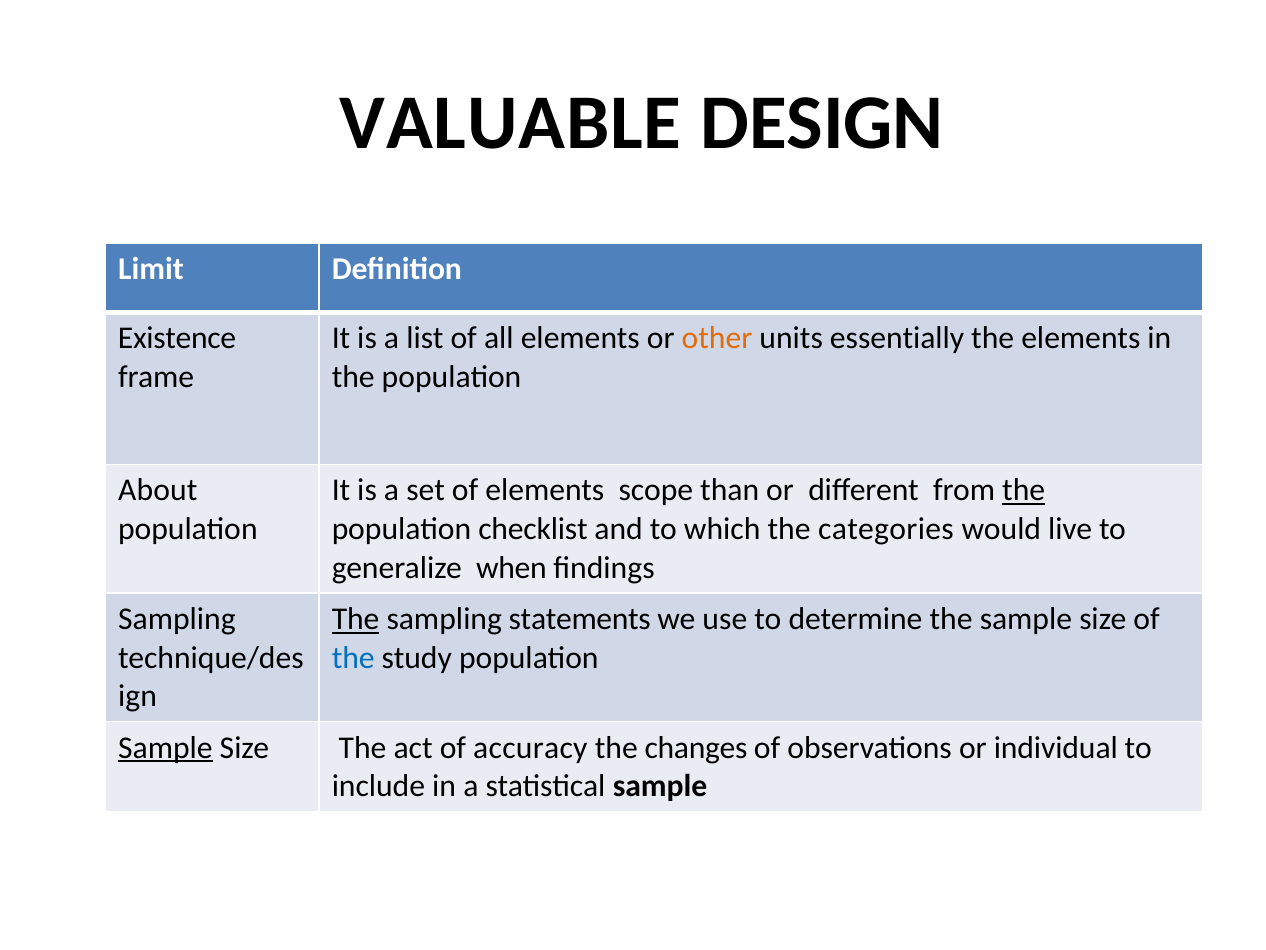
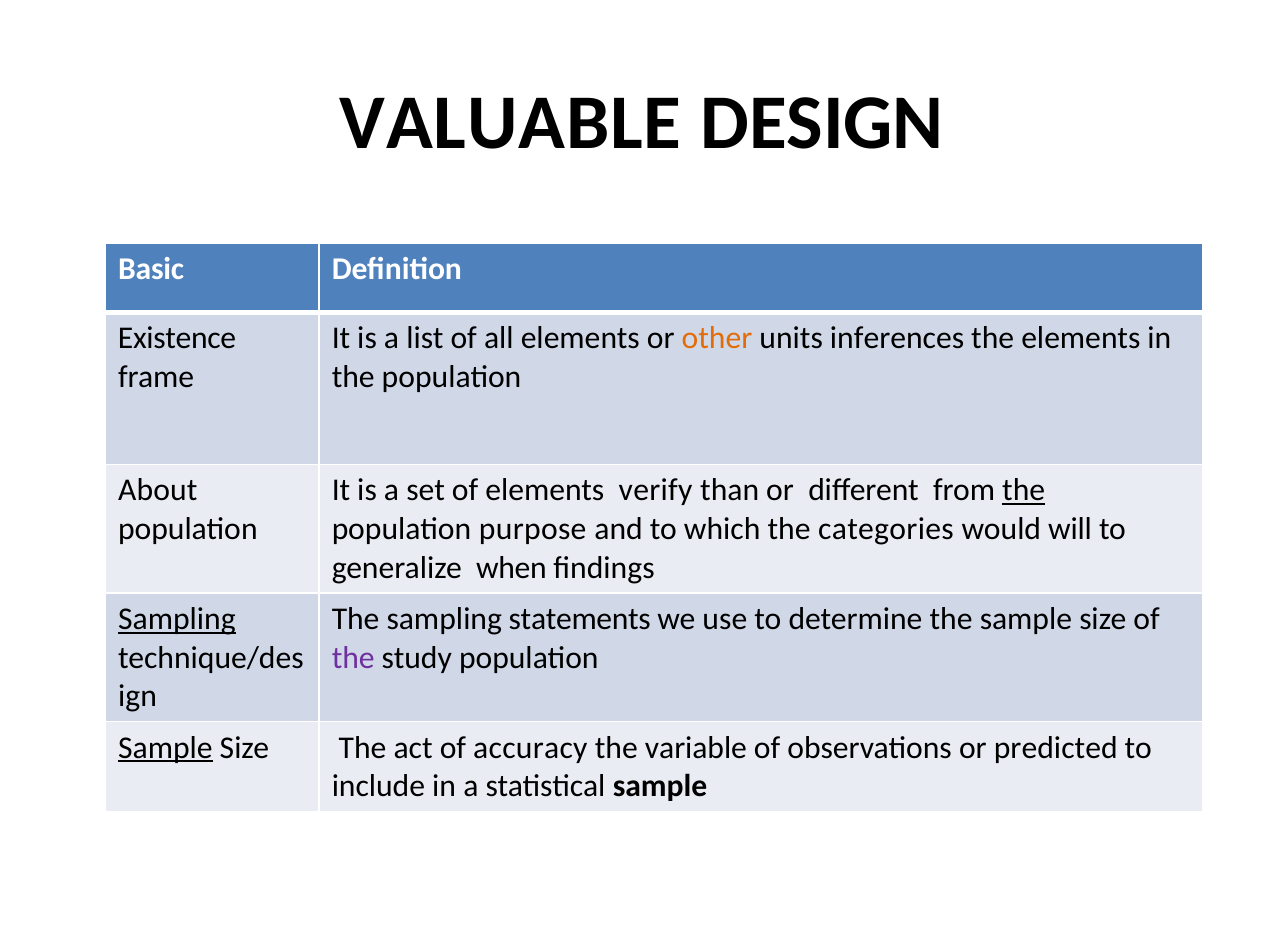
Limit: Limit -> Basic
essentially: essentially -> inferences
scope: scope -> verify
checklist: checklist -> purpose
live: live -> will
Sampling at (177, 619) underline: none -> present
The at (356, 619) underline: present -> none
the at (353, 657) colour: blue -> purple
changes: changes -> variable
individual: individual -> predicted
